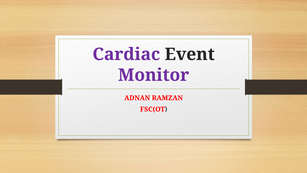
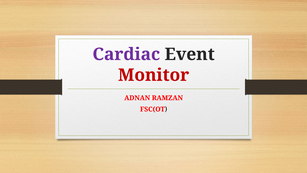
Monitor colour: purple -> red
